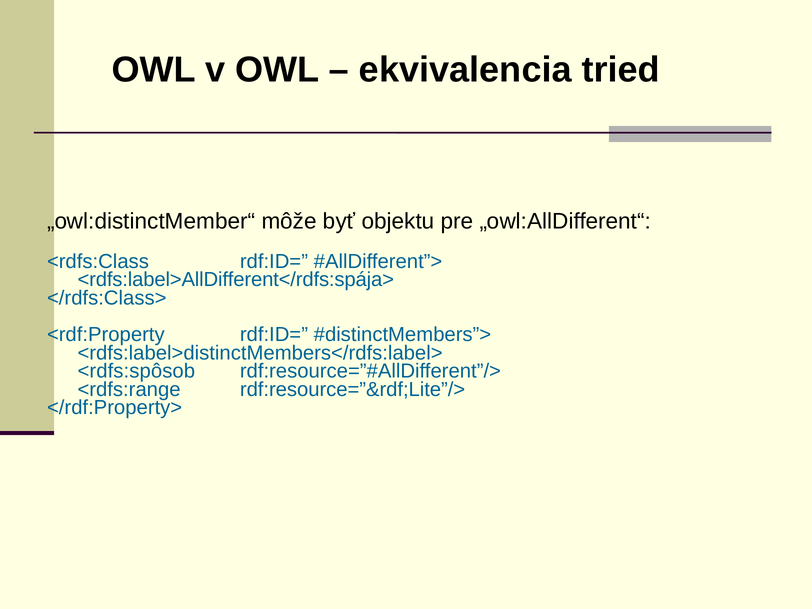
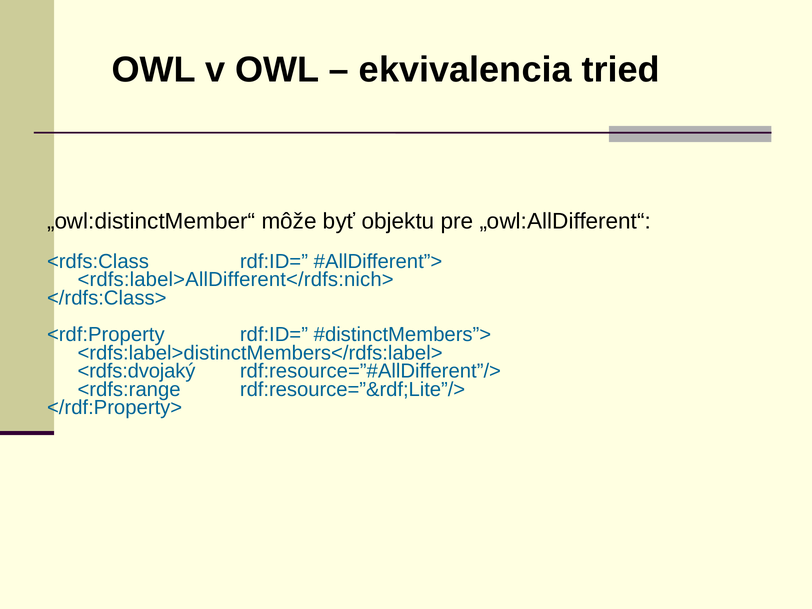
<rdfs:label>AllDifferent</rdfs:spája>: <rdfs:label>AllDifferent</rdfs:spája> -> <rdfs:label>AllDifferent</rdfs:nich>
<rdfs:spôsob: <rdfs:spôsob -> <rdfs:dvojaký
